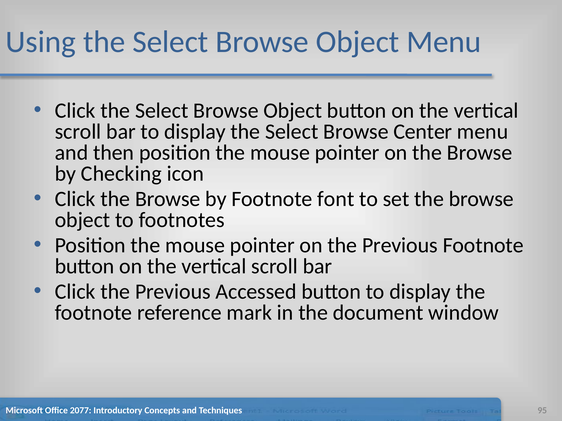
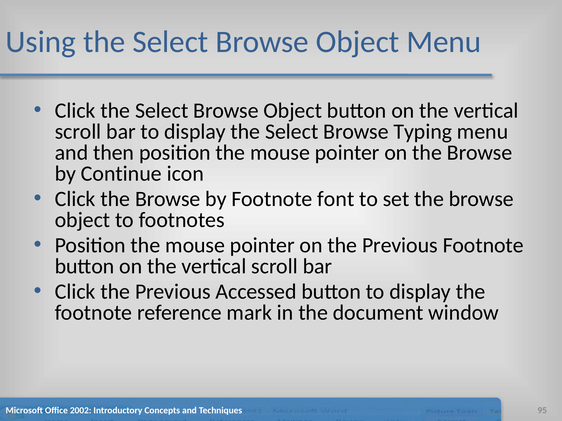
Center: Center -> Typing
Checking: Checking -> Continue
2077: 2077 -> 2002
